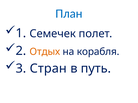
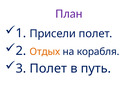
План colour: blue -> purple
Семечек: Семечек -> Присели
3 Стран: Стран -> Полет
